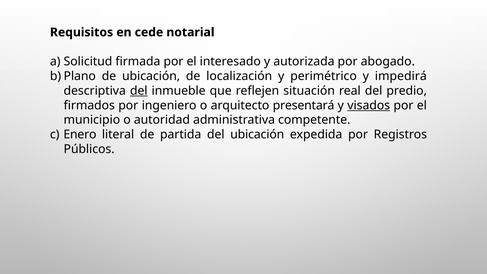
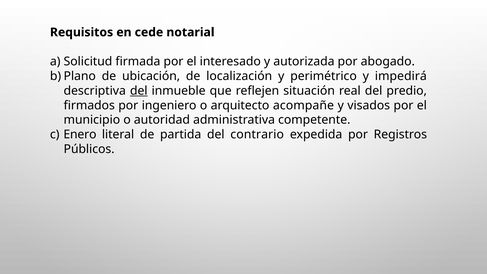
presentará: presentará -> acompañe
visados underline: present -> none
del ubicación: ubicación -> contrario
